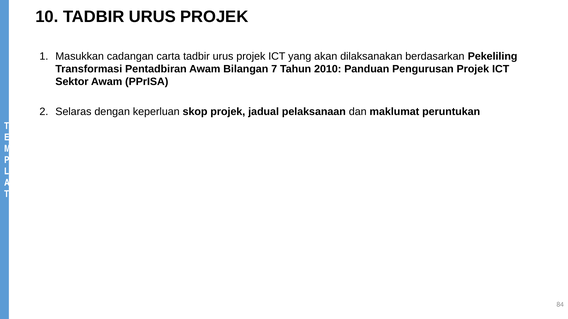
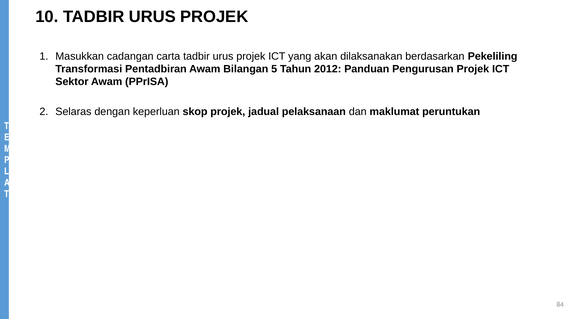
7: 7 -> 5
2010: 2010 -> 2012
